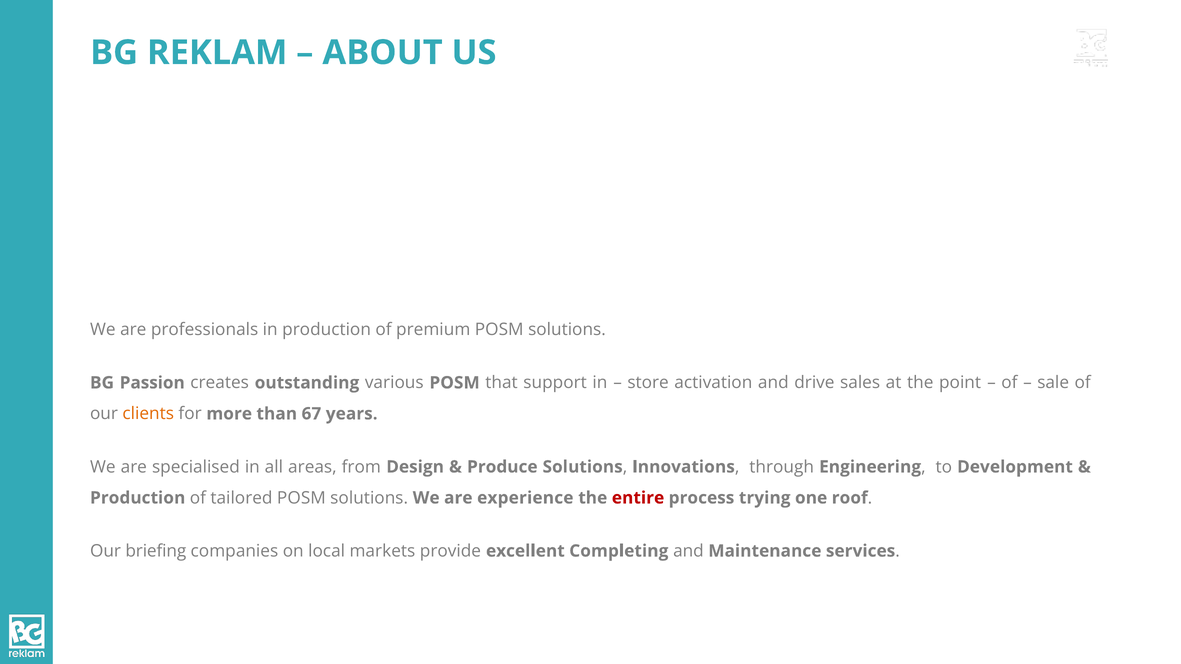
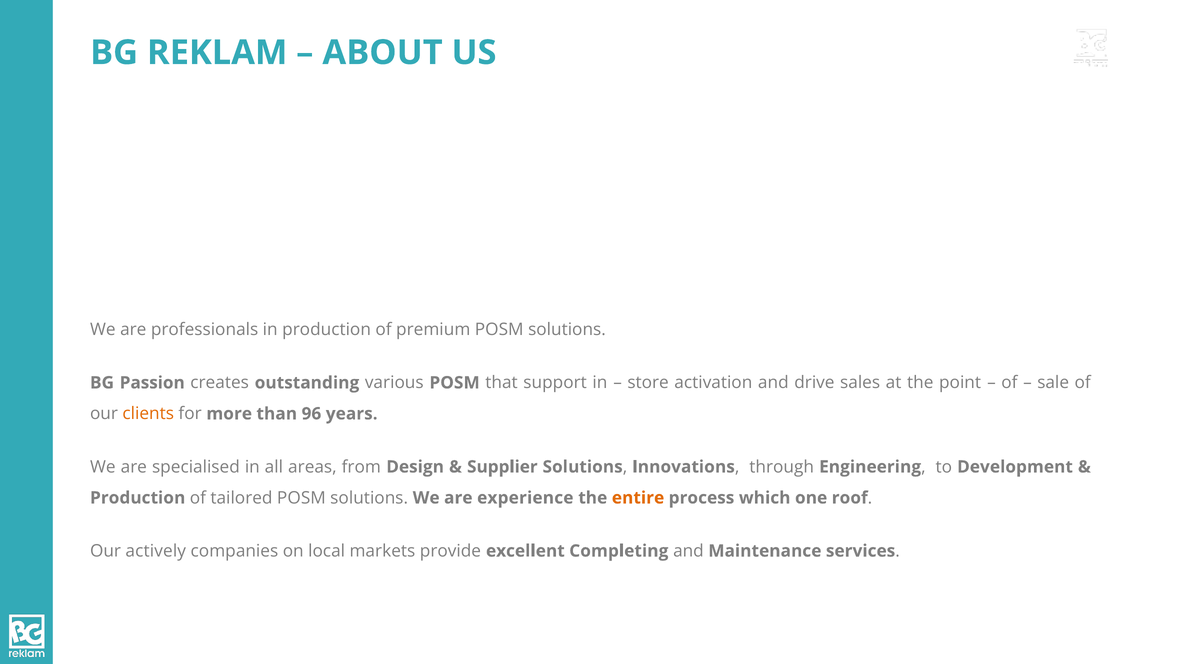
67: 67 -> 96
Produce: Produce -> Supplier
entire colour: red -> orange
trying: trying -> which
briefing: briefing -> actively
